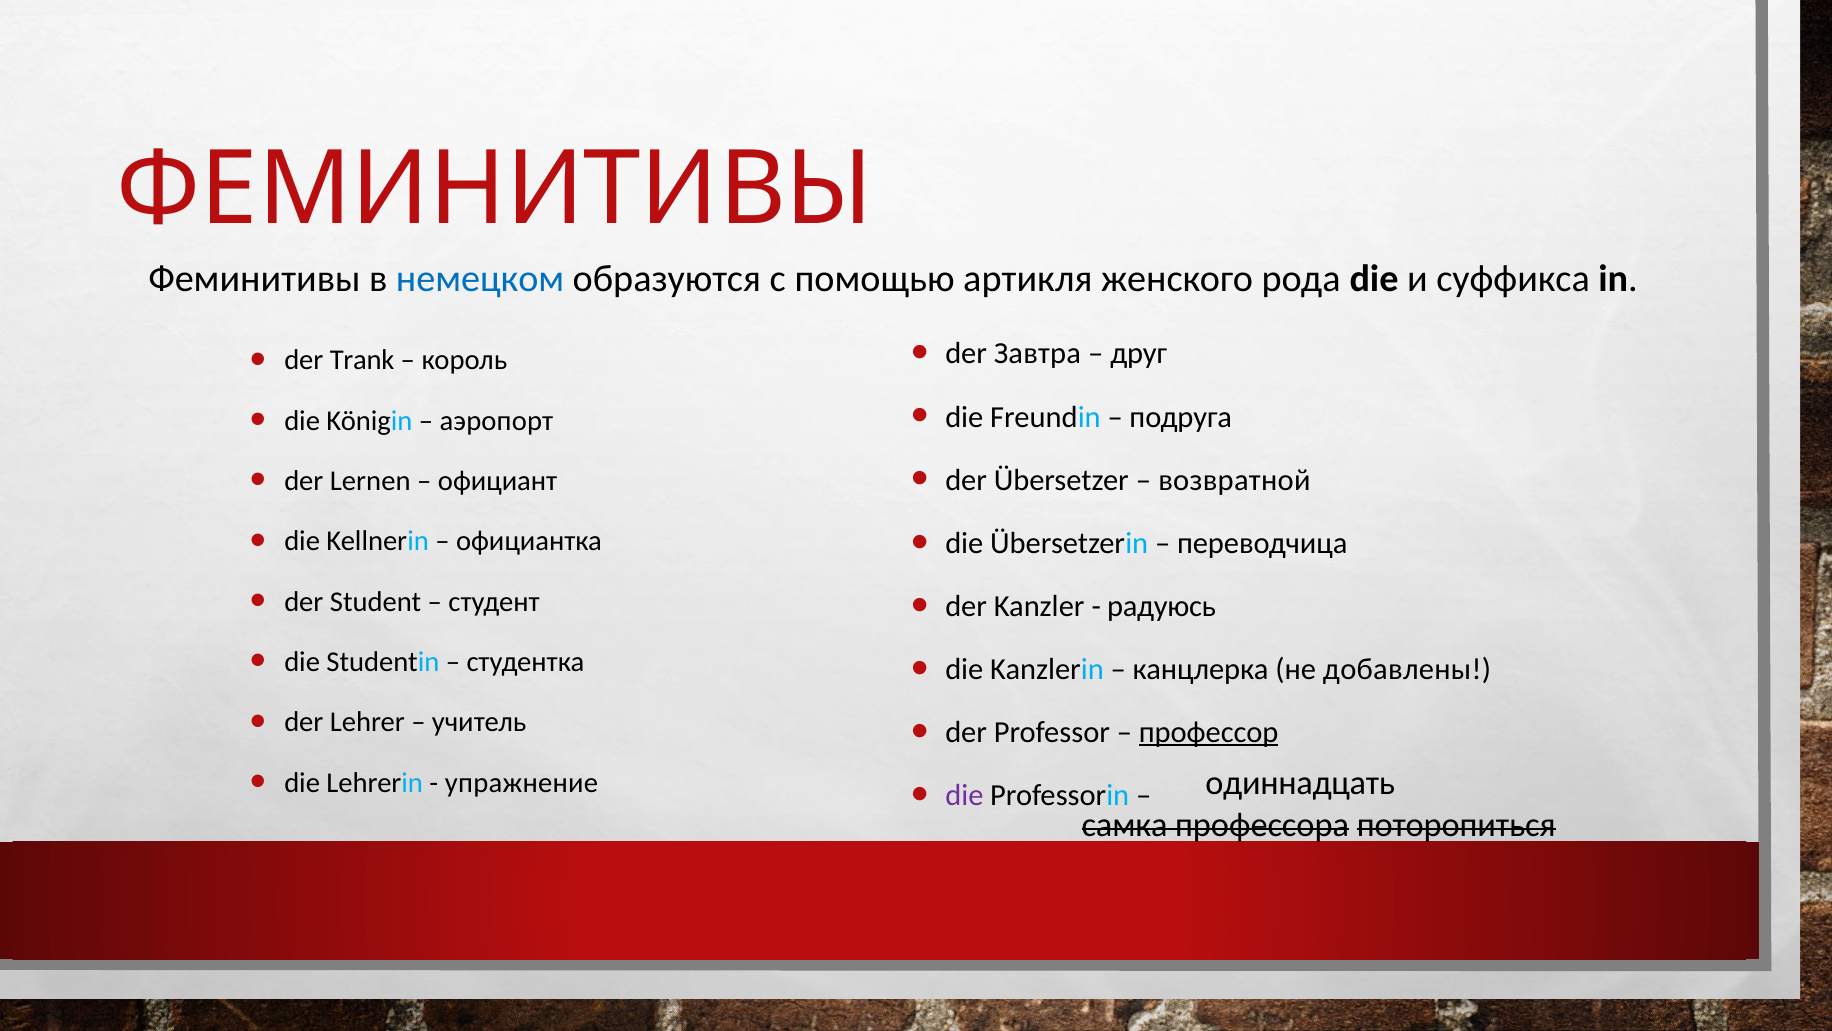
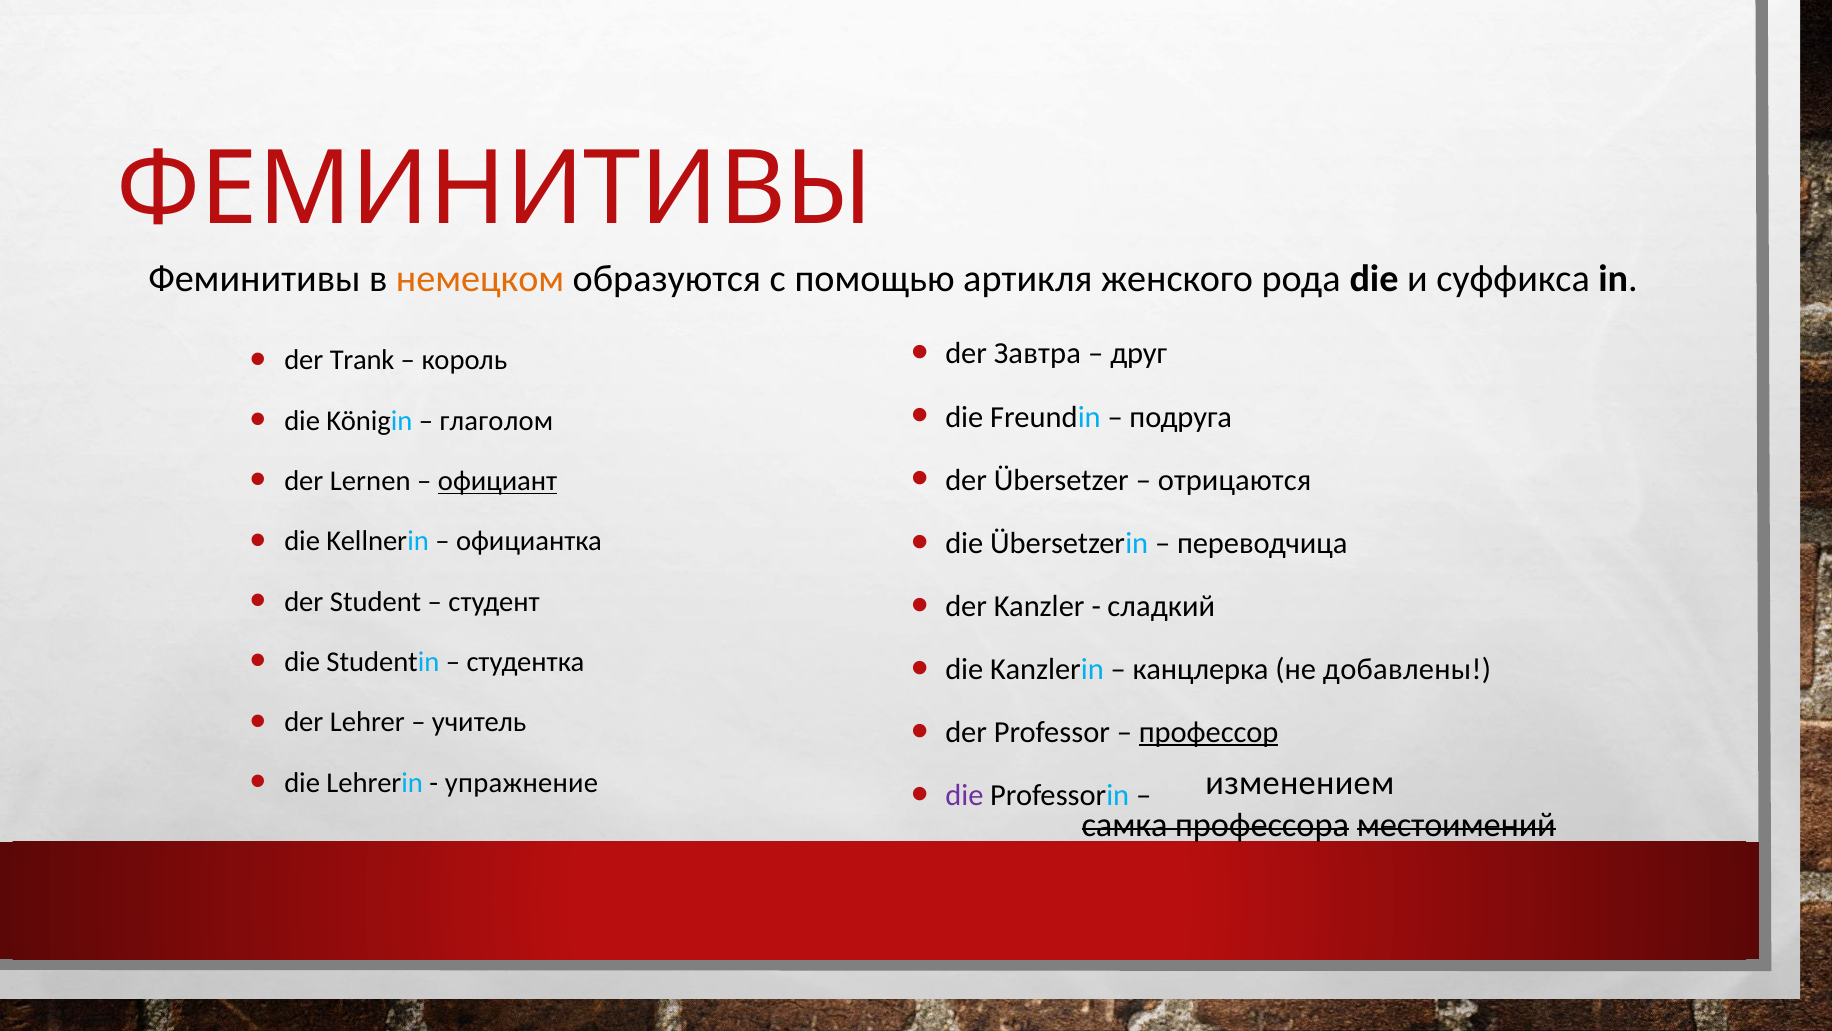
немецком colour: blue -> orange
аэропорт: аэропорт -> глаголом
возвратной: возвратной -> отрицаются
официант underline: none -> present
радуюсь: радуюсь -> сладкий
одиннадцать: одиннадцать -> изменением
поторопиться: поторопиться -> местоимений
